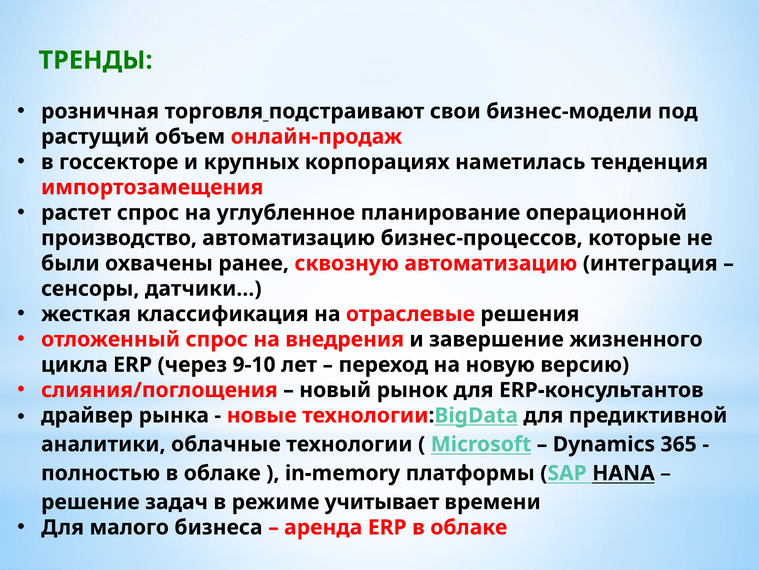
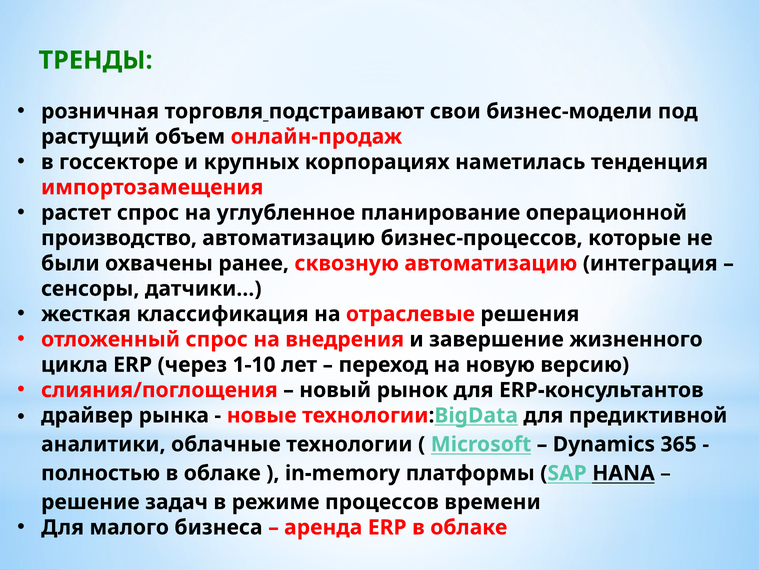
9-10: 9-10 -> 1-10
учитывает: учитывает -> процессов
